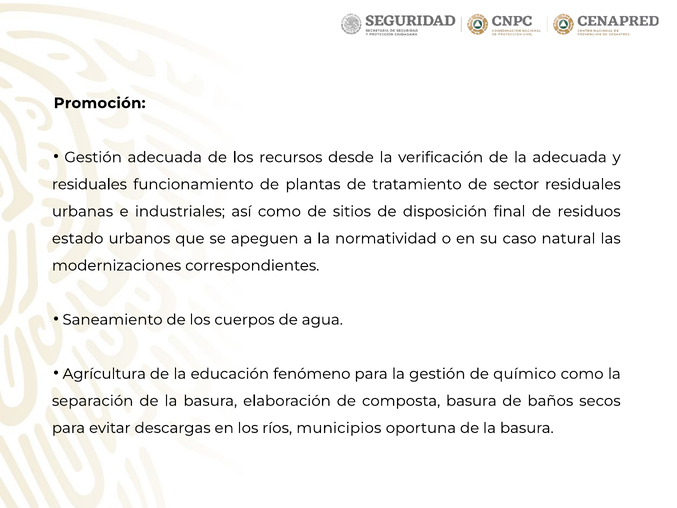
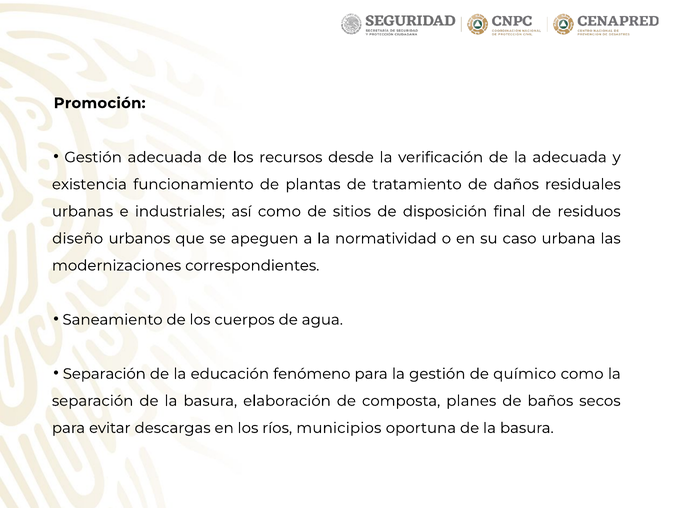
residuales at (89, 184): residuales -> existencia
sector: sector -> daños
estado: estado -> diseño
natural: natural -> urbana
Agrícultura at (104, 374): Agrícultura -> Separación
composta basura: basura -> planes
